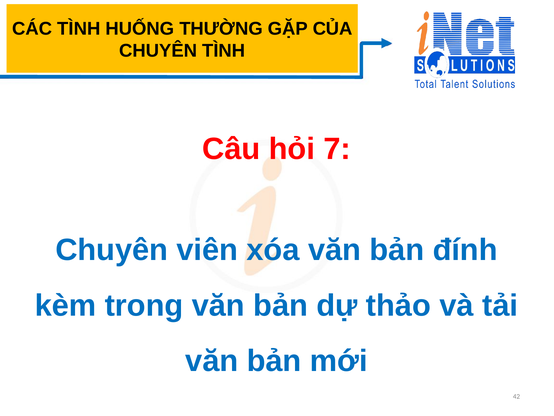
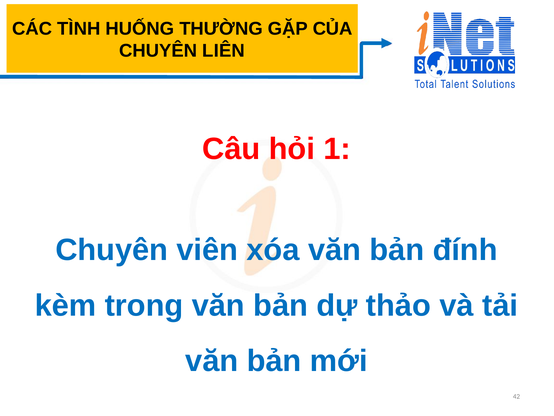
CHUYÊN TÌNH: TÌNH -> LIÊN
7: 7 -> 1
